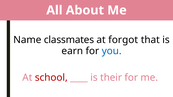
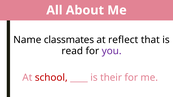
forgot: forgot -> reflect
earn: earn -> read
you colour: blue -> purple
